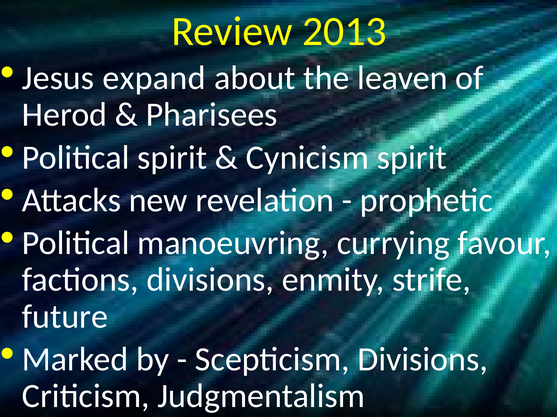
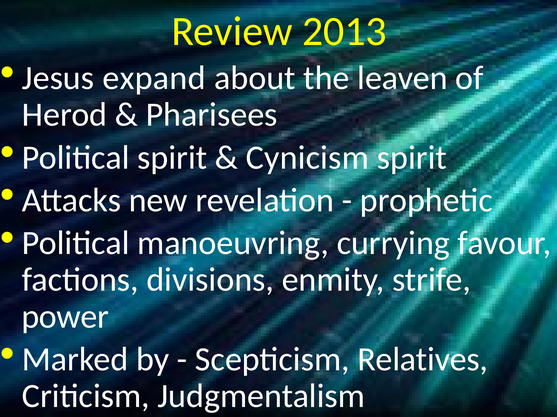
future: future -> power
Scepticism Divisions: Divisions -> Relatives
